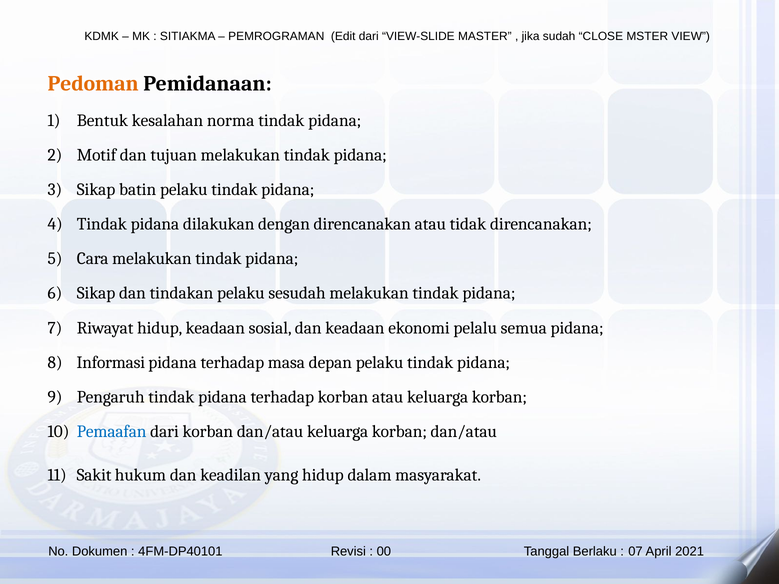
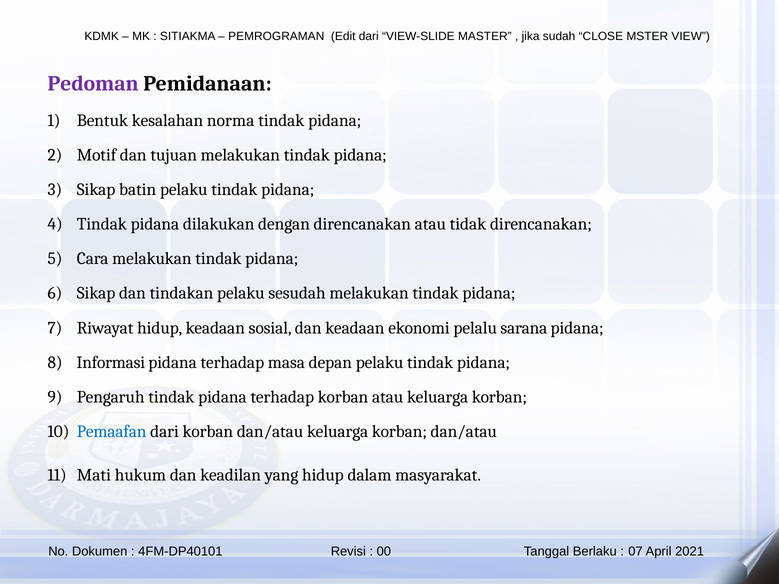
Pedoman colour: orange -> purple
semua: semua -> sarana
Sakit: Sakit -> Mati
